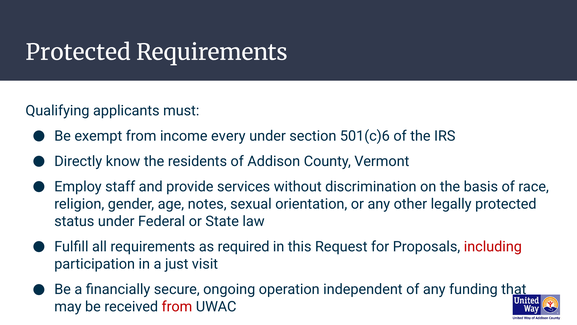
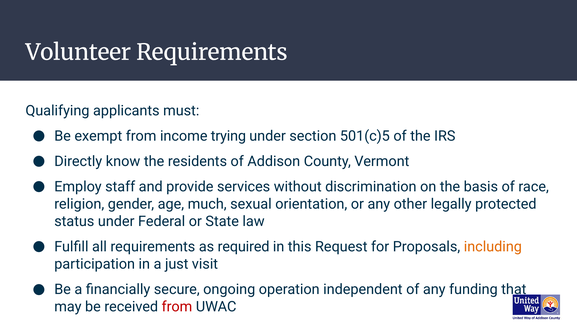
Protected at (78, 52): Protected -> Volunteer
every: every -> trying
501(c)6: 501(c)6 -> 501(c)5
notes: notes -> much
including colour: red -> orange
